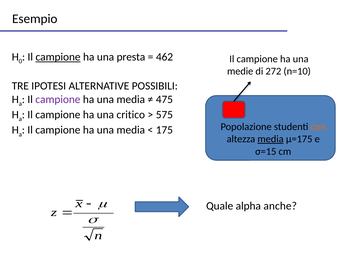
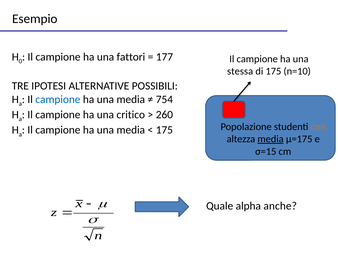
campione at (58, 57) underline: present -> none
presta: presta -> fattori
462: 462 -> 177
medie: medie -> stessa
di 272: 272 -> 175
campione at (58, 100) colour: purple -> blue
475: 475 -> 754
575: 575 -> 260
